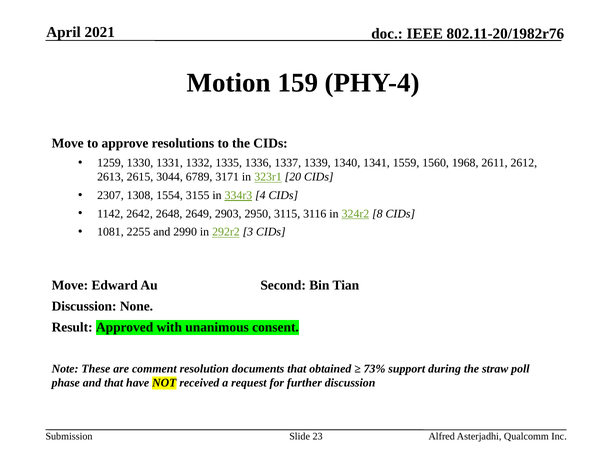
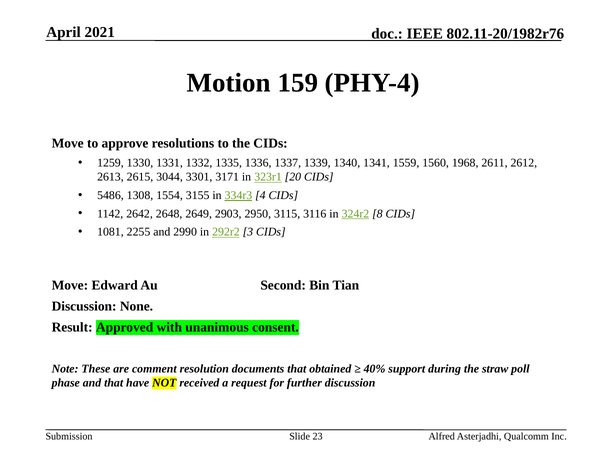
6789: 6789 -> 3301
2307: 2307 -> 5486
73%: 73% -> 40%
